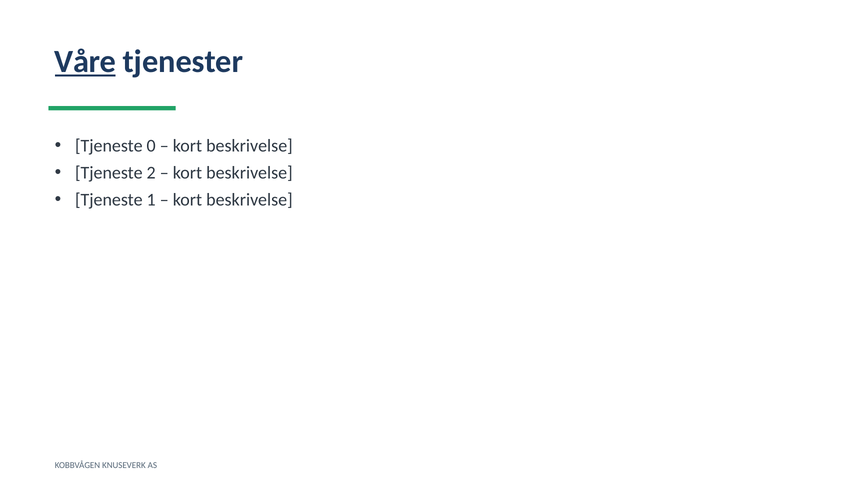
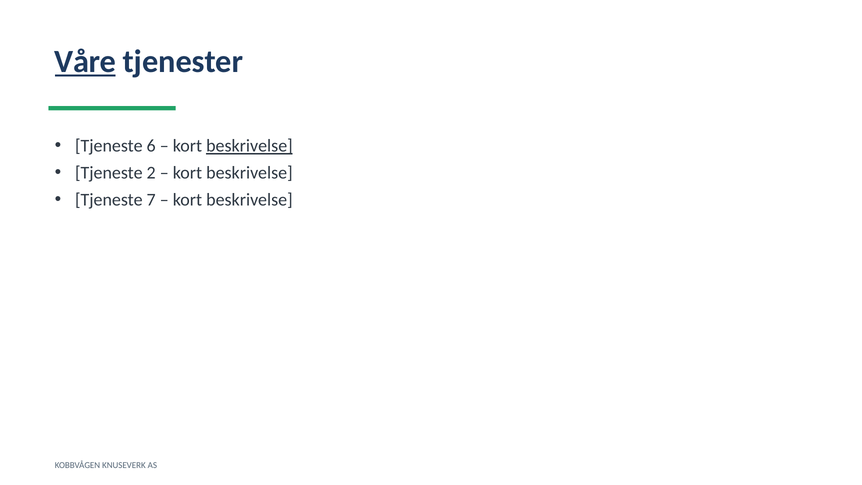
0: 0 -> 6
beskrivelse at (249, 146) underline: none -> present
1: 1 -> 7
